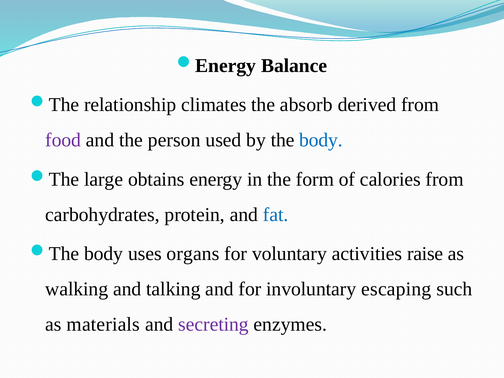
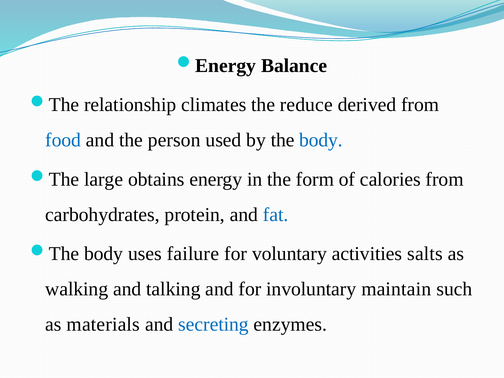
absorb: absorb -> reduce
food colour: purple -> blue
organs: organs -> failure
raise: raise -> salts
escaping: escaping -> maintain
secreting colour: purple -> blue
